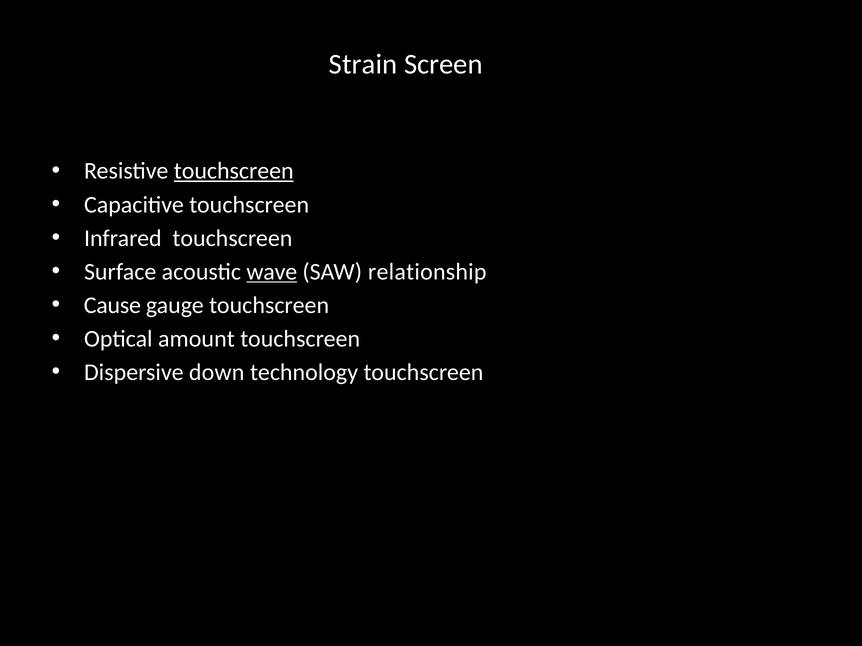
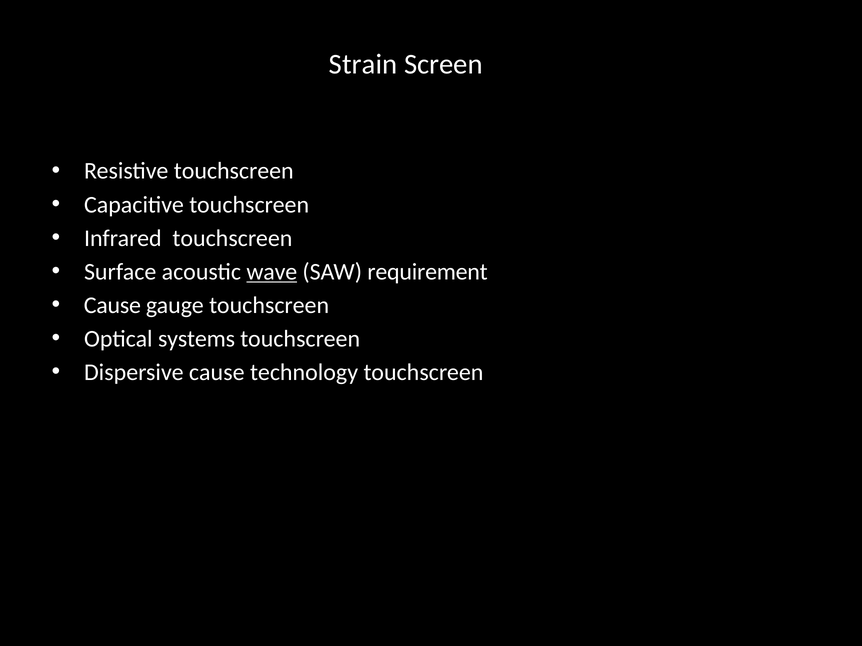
touchscreen at (234, 171) underline: present -> none
relationship: relationship -> requirement
amount: amount -> systems
Dispersive down: down -> cause
